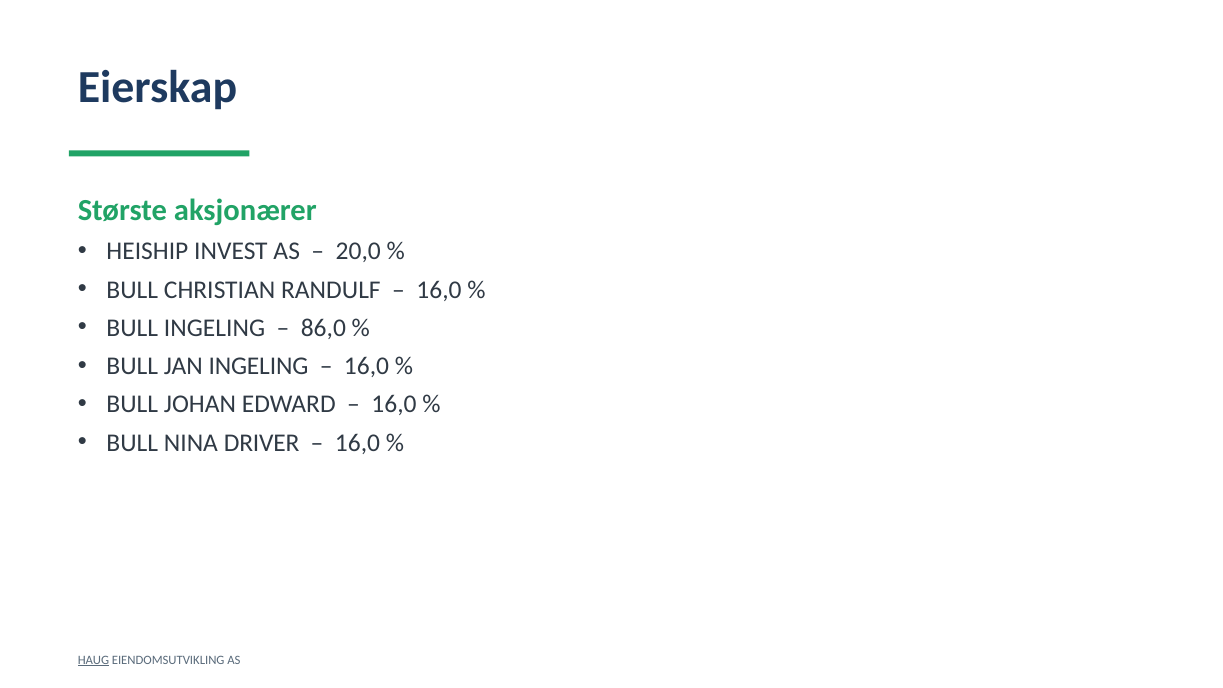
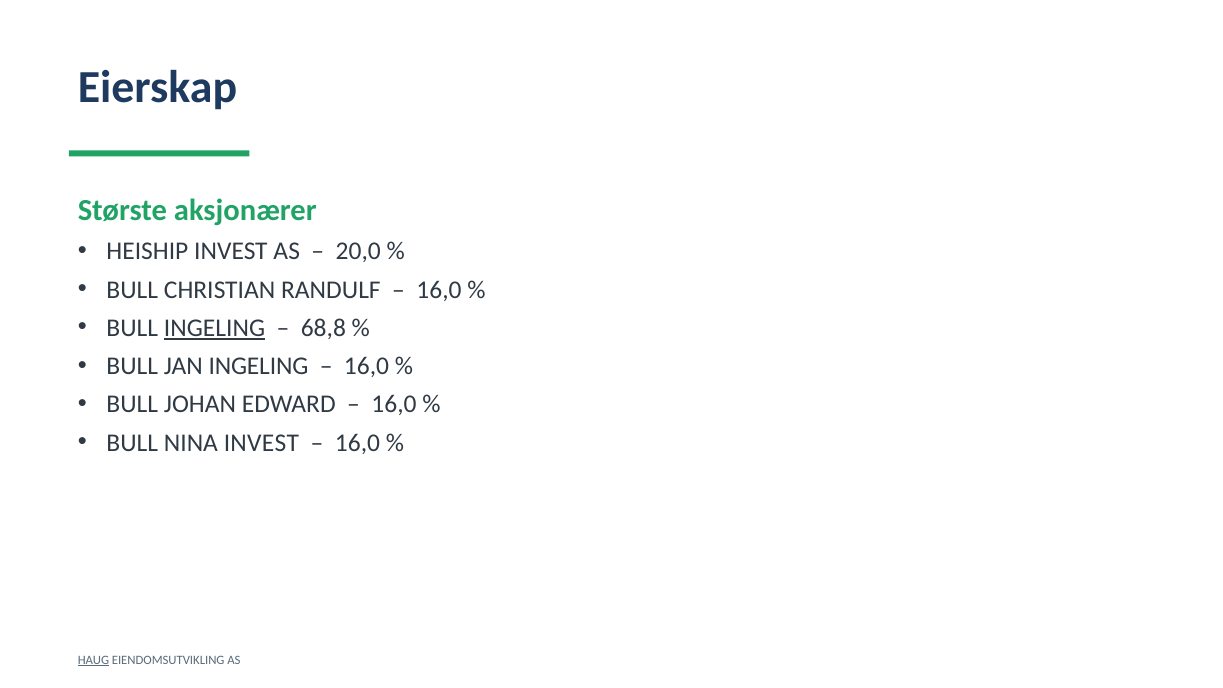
INGELING at (215, 328) underline: none -> present
86,0: 86,0 -> 68,8
NINA DRIVER: DRIVER -> INVEST
